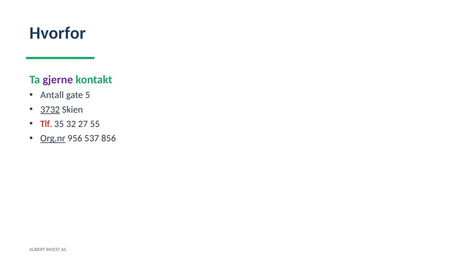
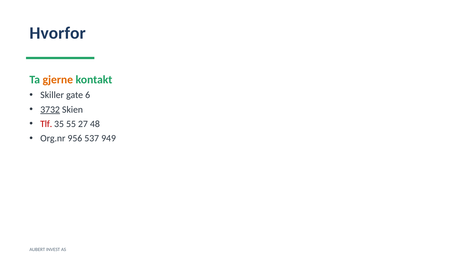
gjerne colour: purple -> orange
Antall: Antall -> Skiller
5: 5 -> 6
32: 32 -> 55
55: 55 -> 48
Org.nr underline: present -> none
856: 856 -> 949
